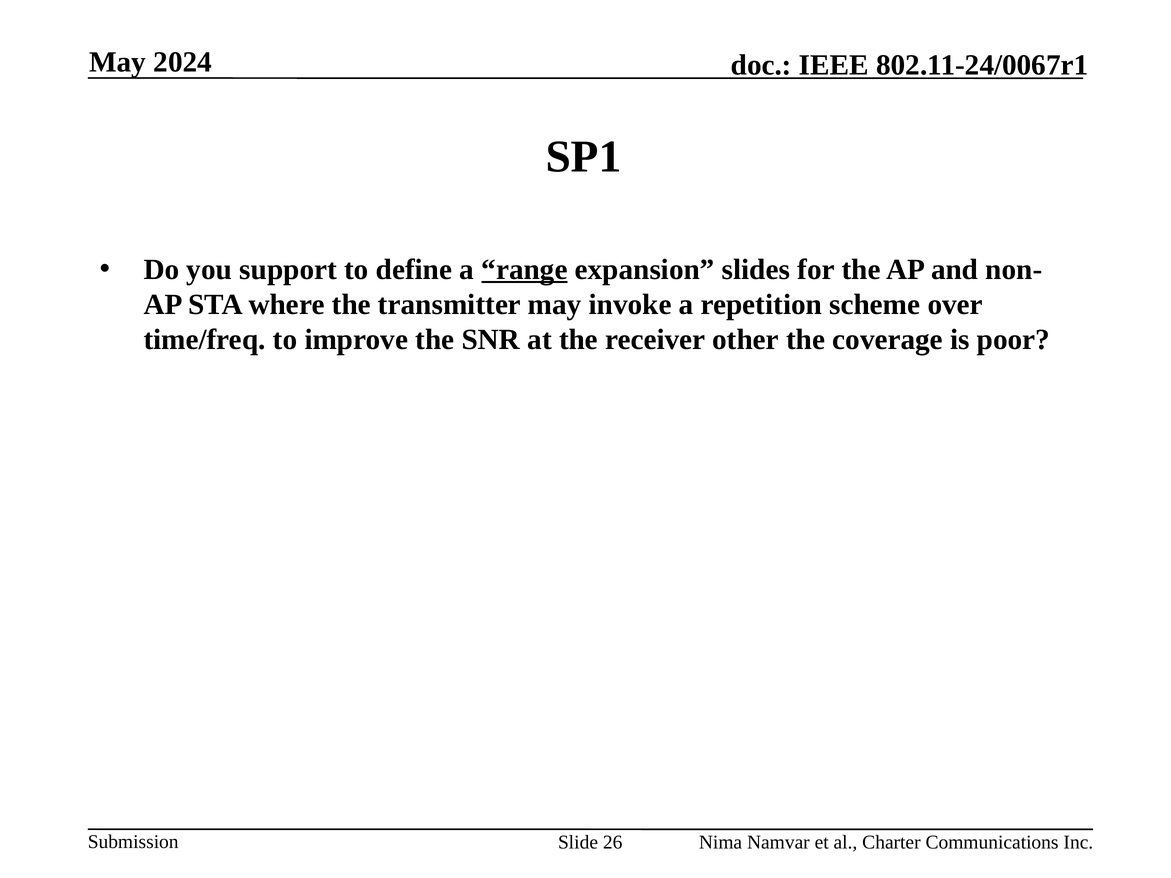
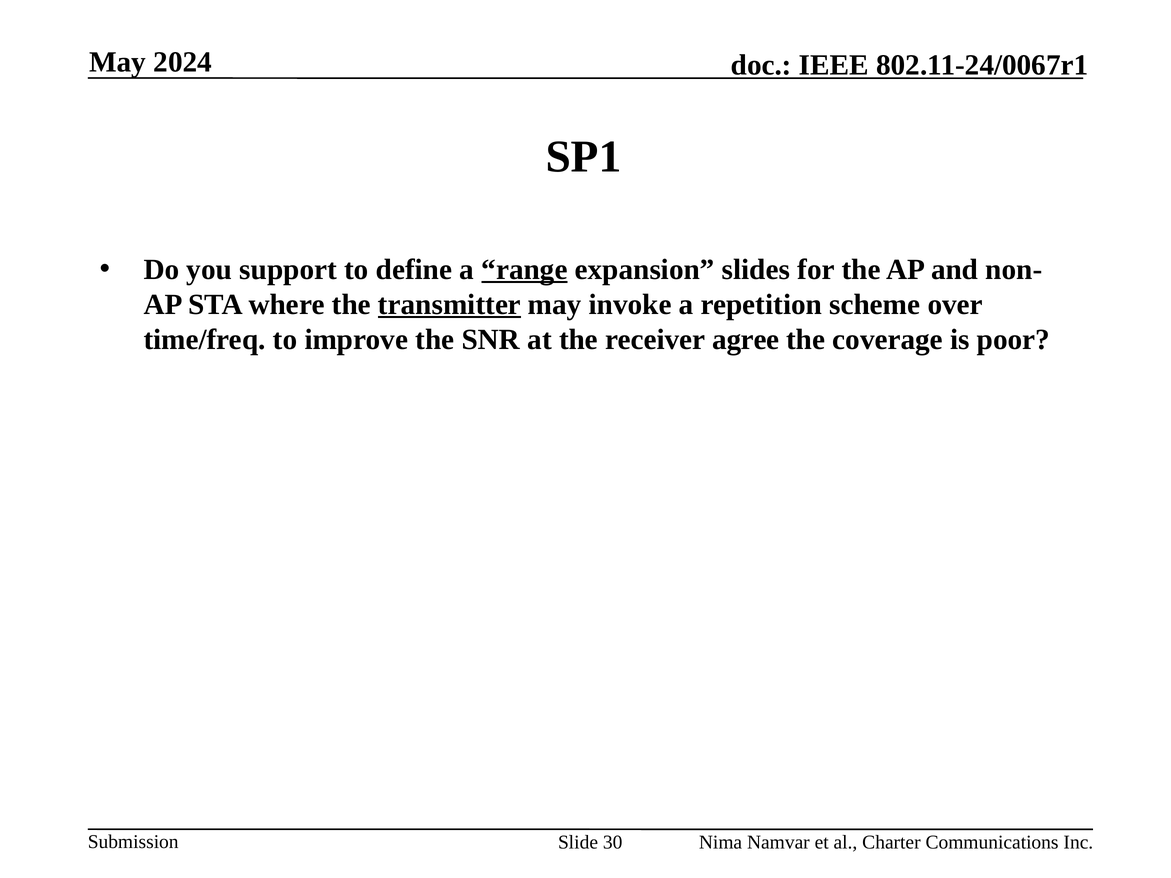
transmitter underline: none -> present
other: other -> agree
26: 26 -> 30
